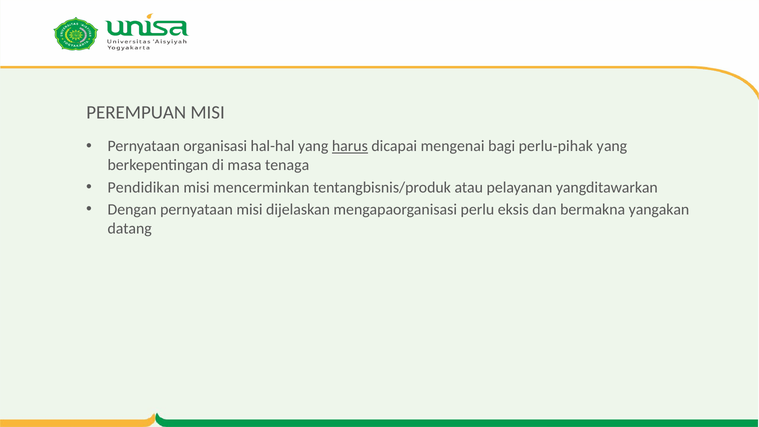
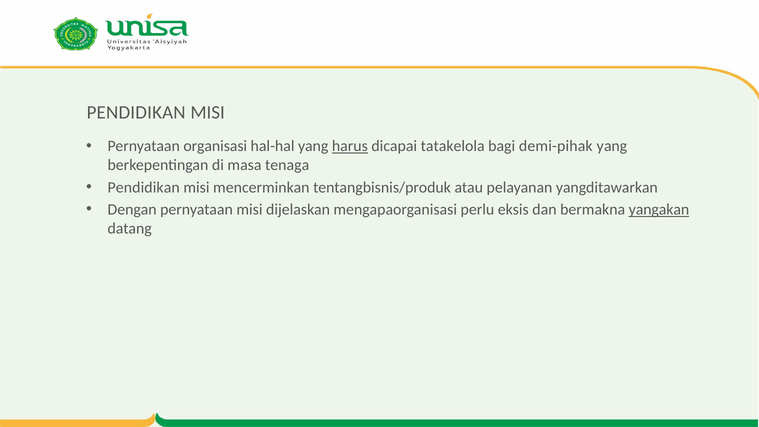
PEREMPUAN at (136, 112): PEREMPUAN -> PENDIDIKAN
mengenai: mengenai -> tatakelola
perlu-pihak: perlu-pihak -> demi-pihak
yangakan underline: none -> present
